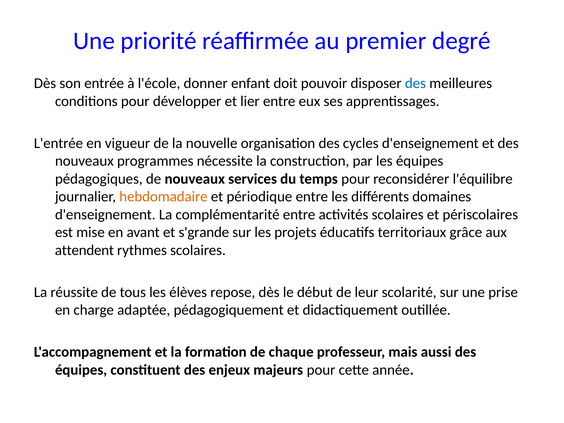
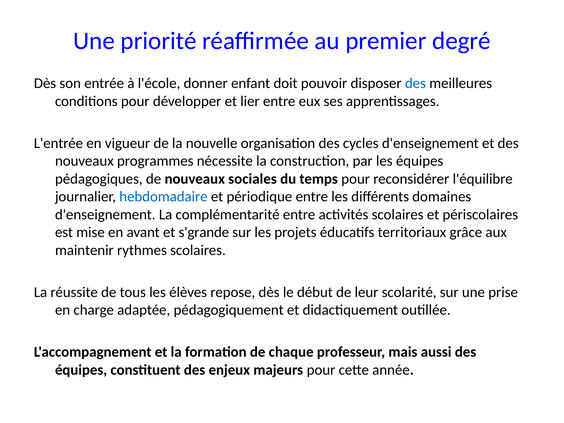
services: services -> sociales
hebdomadaire colour: orange -> blue
attendent: attendent -> maintenir
